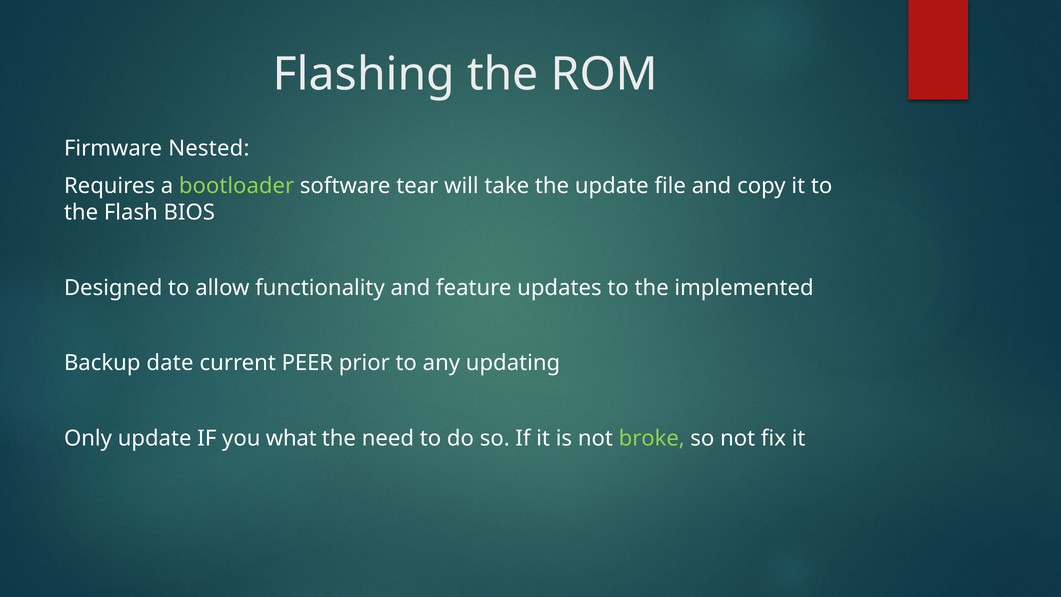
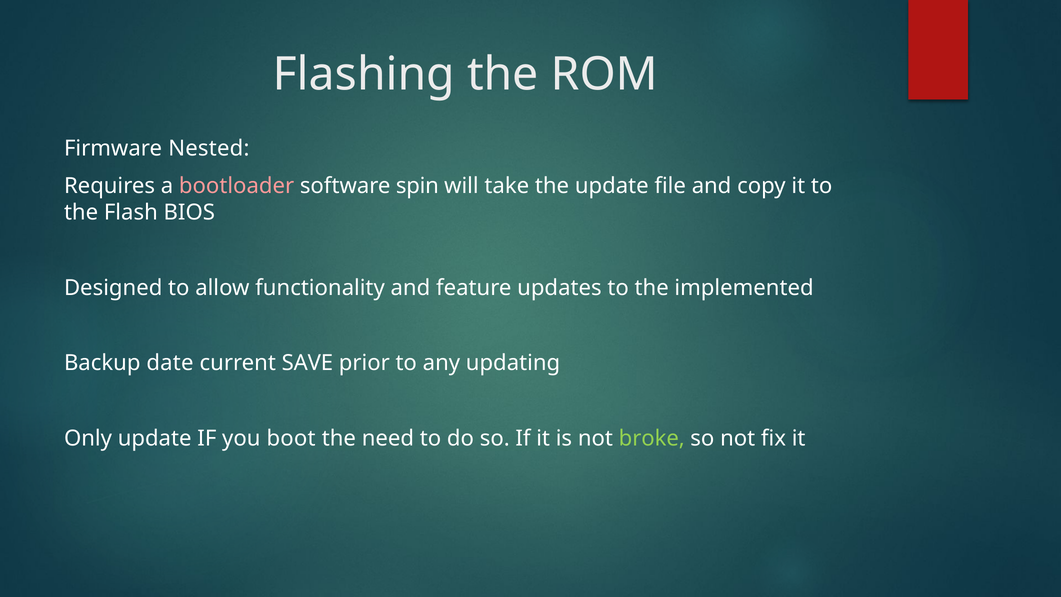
bootloader colour: light green -> pink
tear: tear -> spin
PEER: PEER -> SAVE
what: what -> boot
